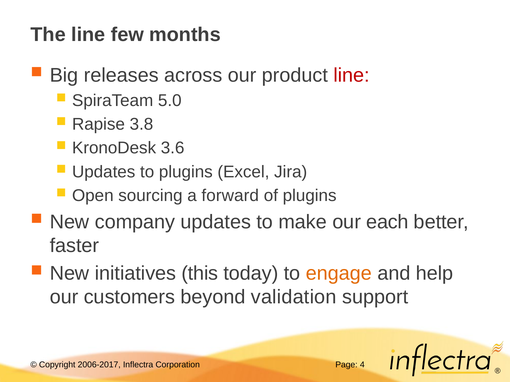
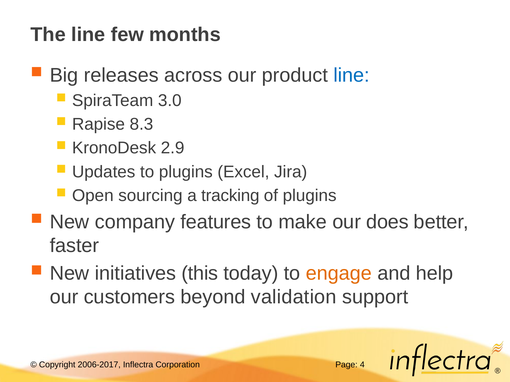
line at (352, 75) colour: red -> blue
5.0: 5.0 -> 3.0
3.8: 3.8 -> 8.3
3.6: 3.6 -> 2.9
forward: forward -> tracking
company updates: updates -> features
each: each -> does
